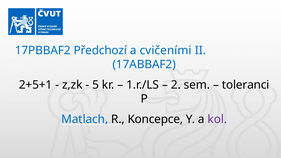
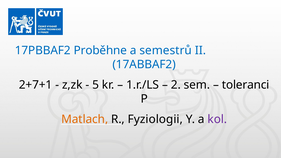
Předchozí: Předchozí -> Proběhne
cvičeními: cvičeními -> semestrů
2+5+1: 2+5+1 -> 2+7+1
Matlach colour: blue -> orange
Koncepce: Koncepce -> Fyziologii
